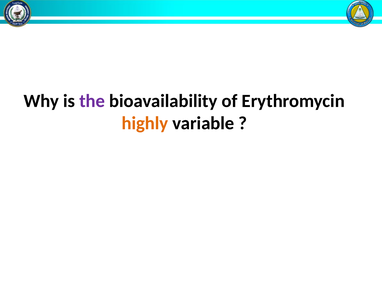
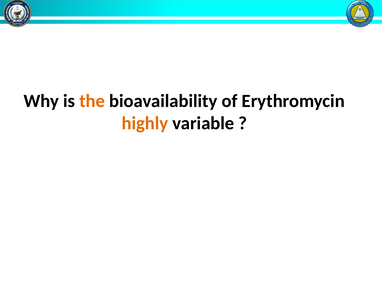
the colour: purple -> orange
